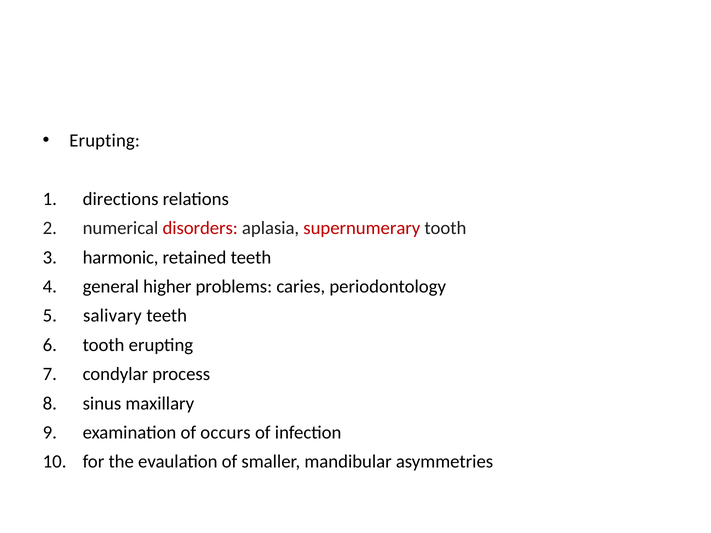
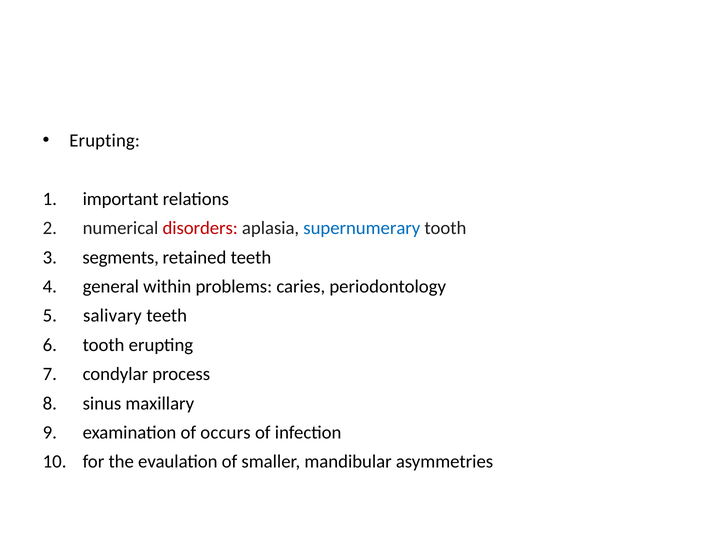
directions: directions -> important
supernumerary colour: red -> blue
harmonic: harmonic -> segments
higher: higher -> within
